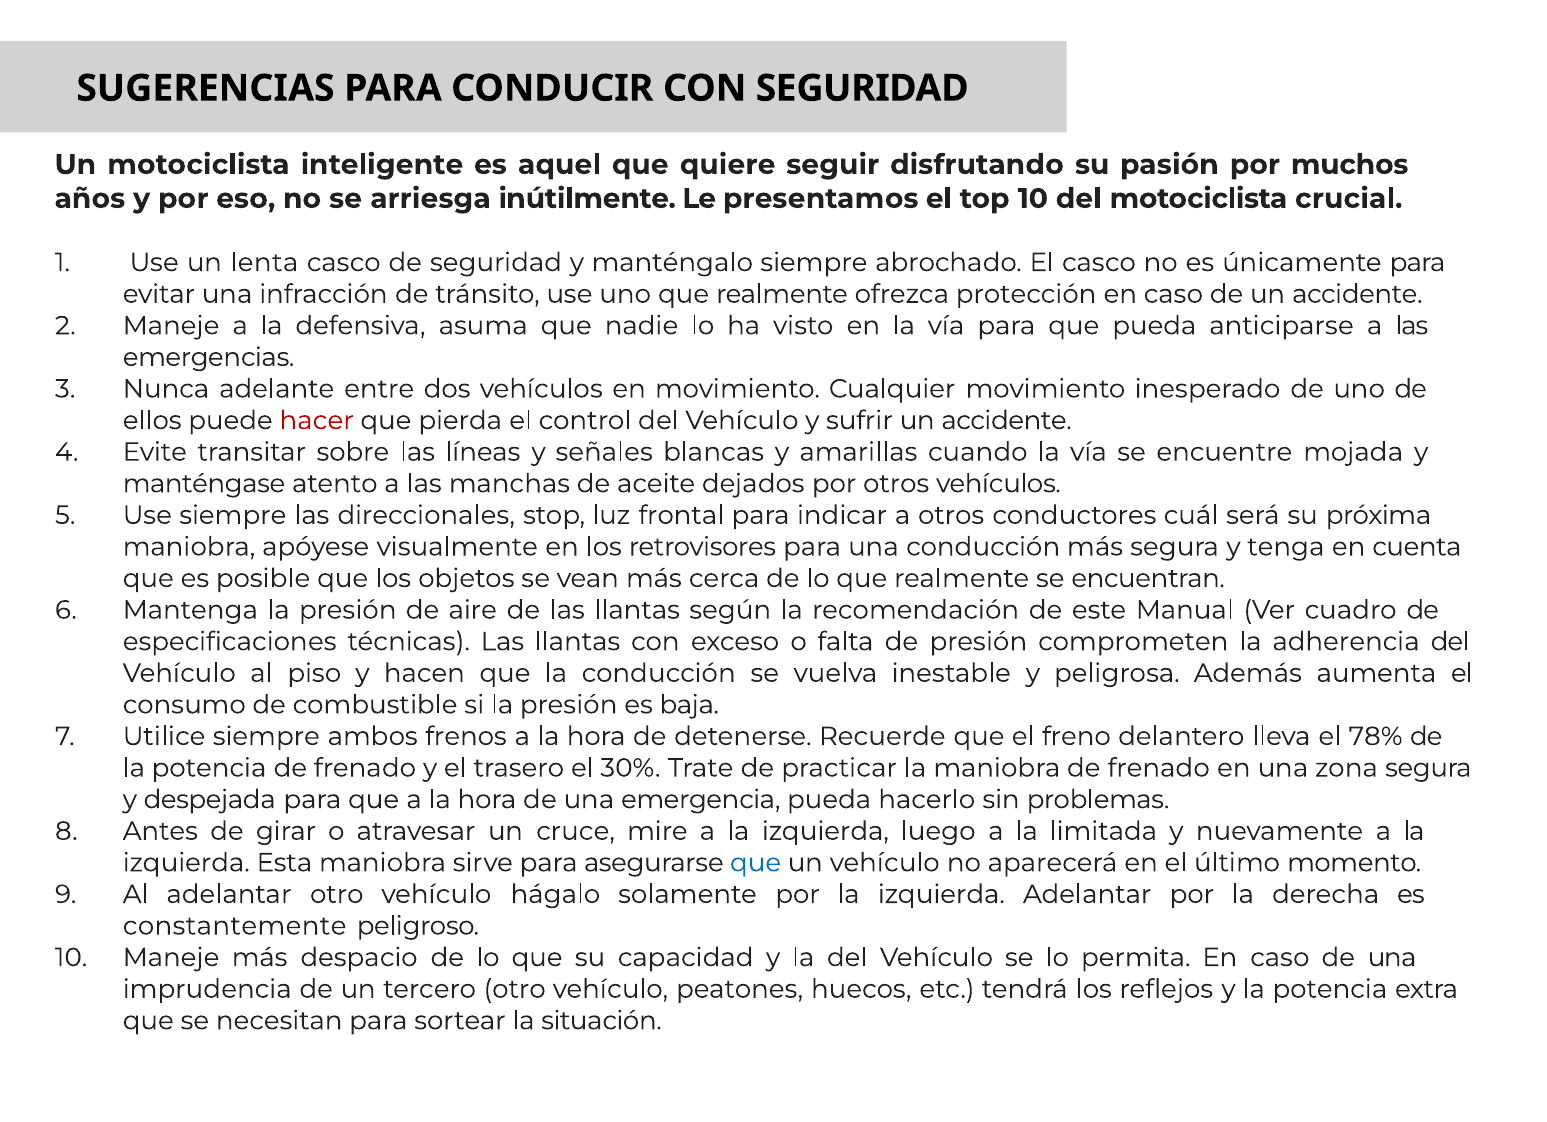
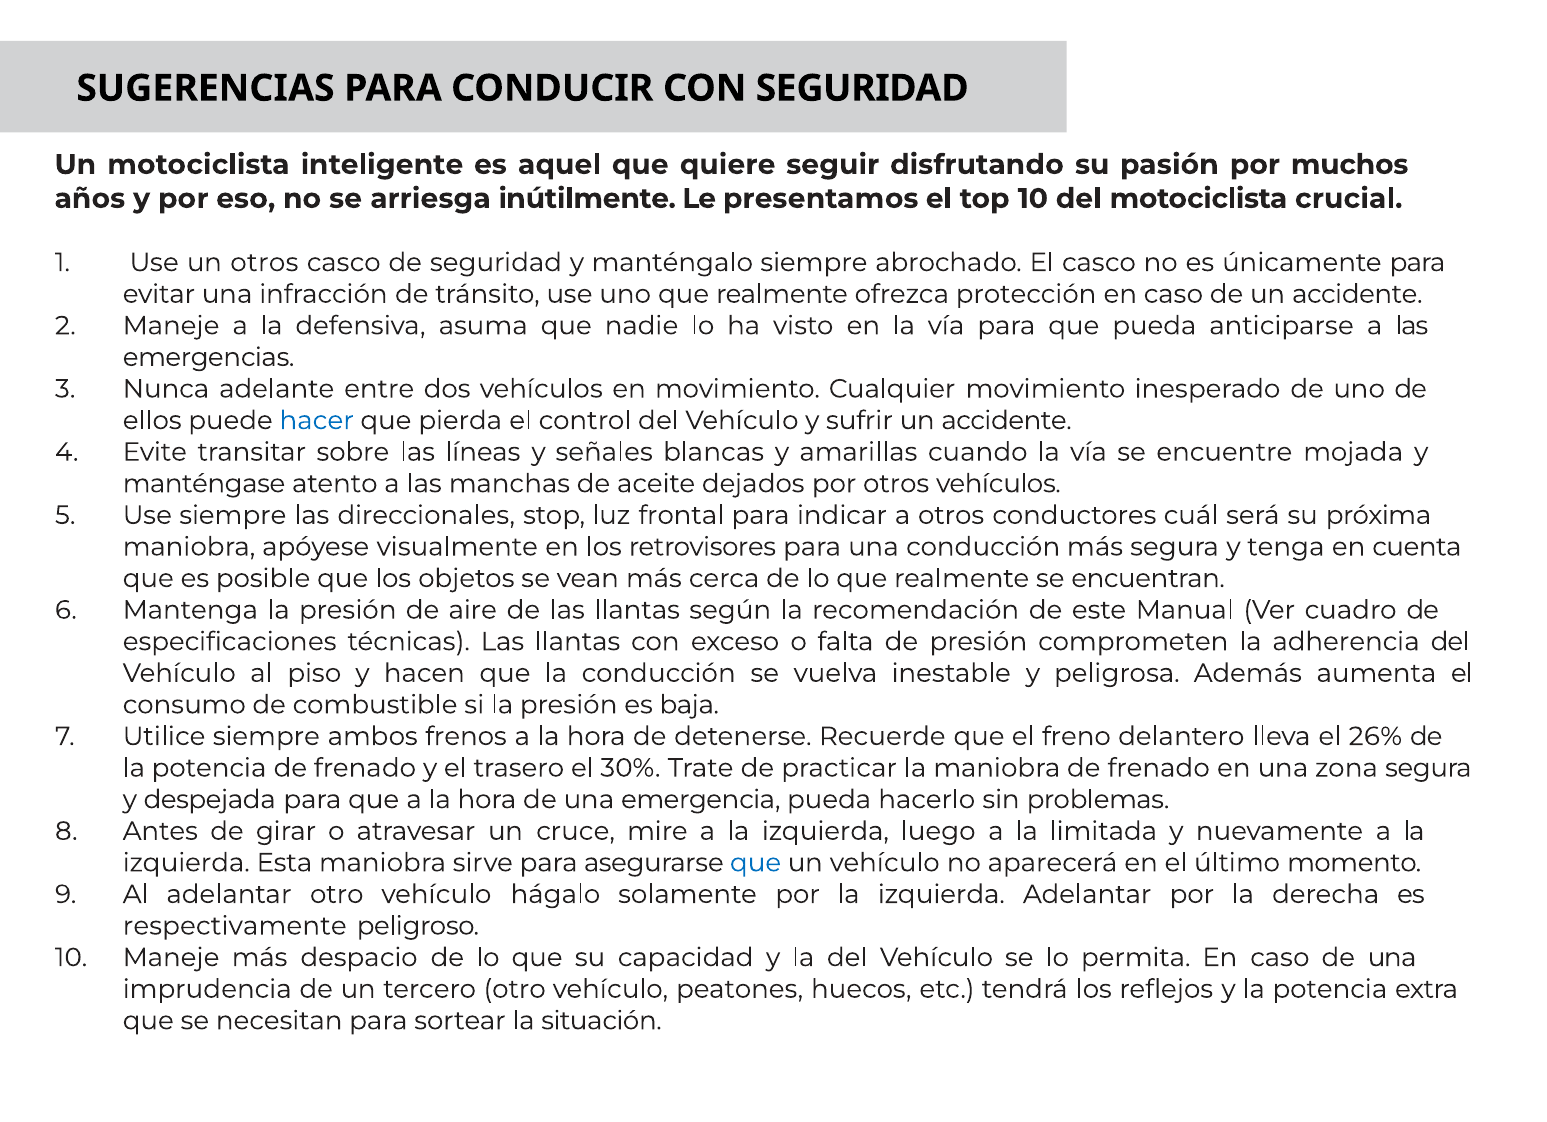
un lenta: lenta -> otros
hacer colour: red -> blue
78%: 78% -> 26%
constantemente: constantemente -> respectivamente
